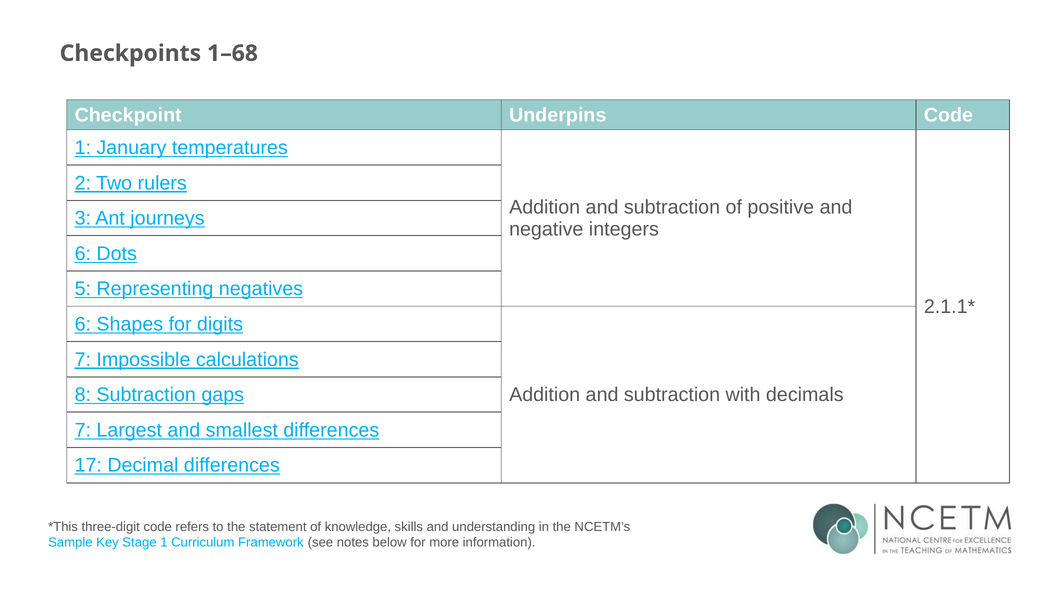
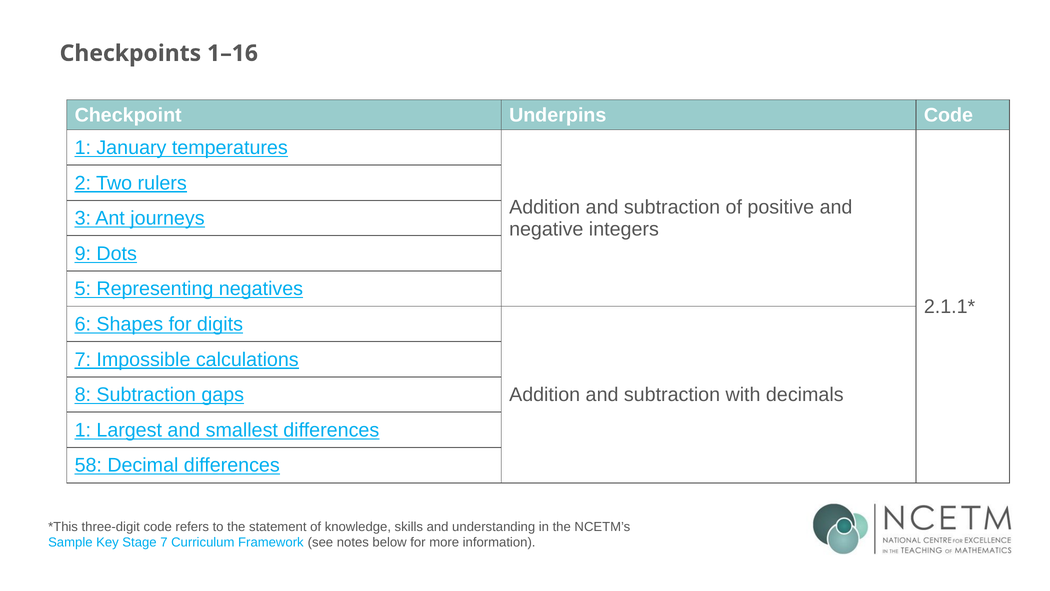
1–68: 1–68 -> 1–16
6 at (83, 253): 6 -> 9
7 at (83, 430): 7 -> 1
17: 17 -> 58
Stage 1: 1 -> 7
